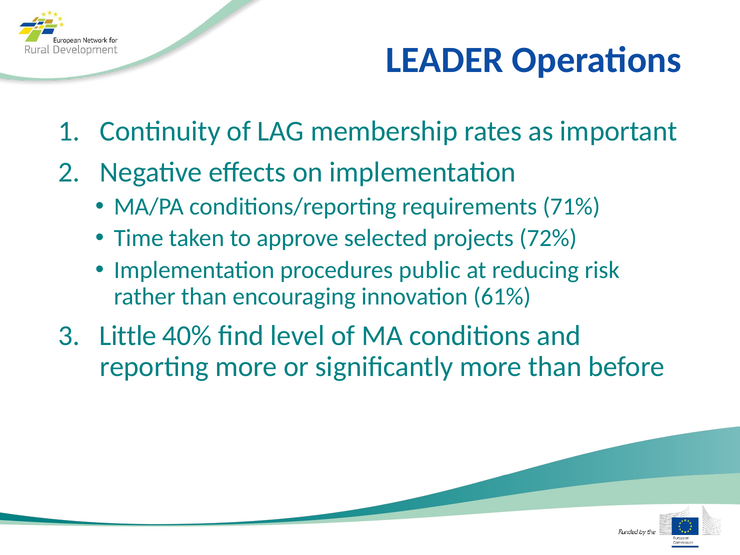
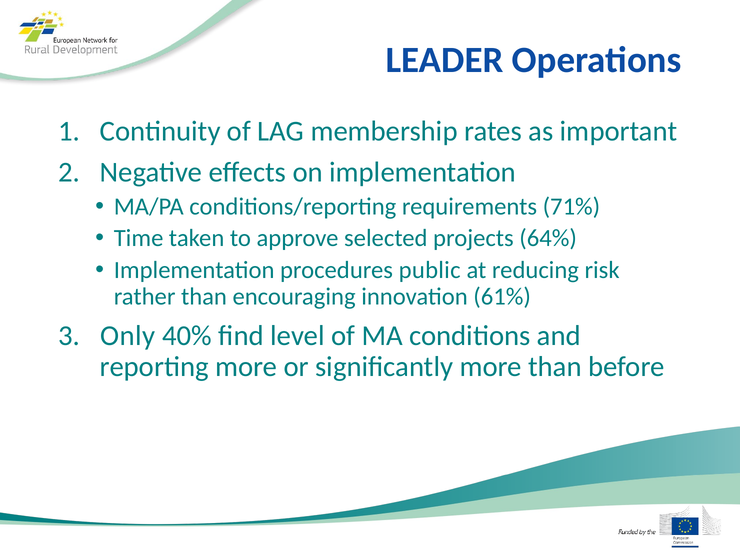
72%: 72% -> 64%
Little: Little -> Only
